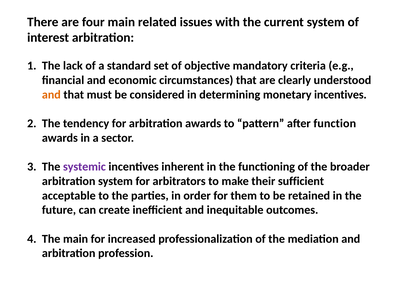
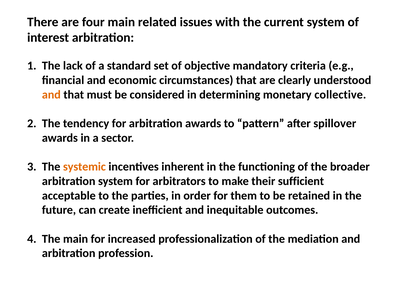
monetary incentives: incentives -> collective
function: function -> spillover
systemic colour: purple -> orange
